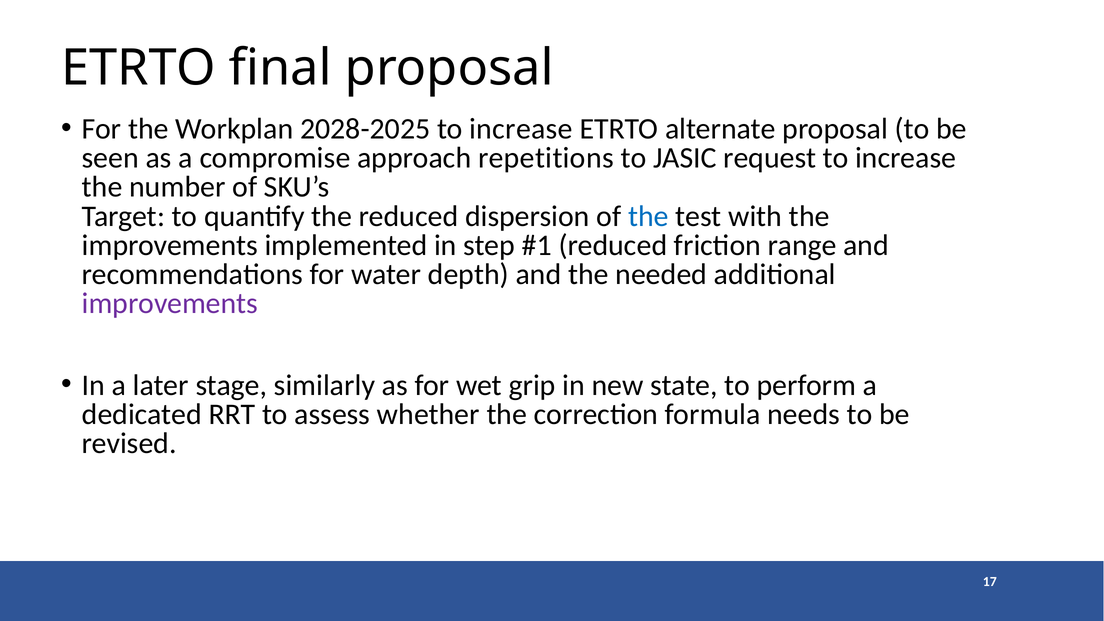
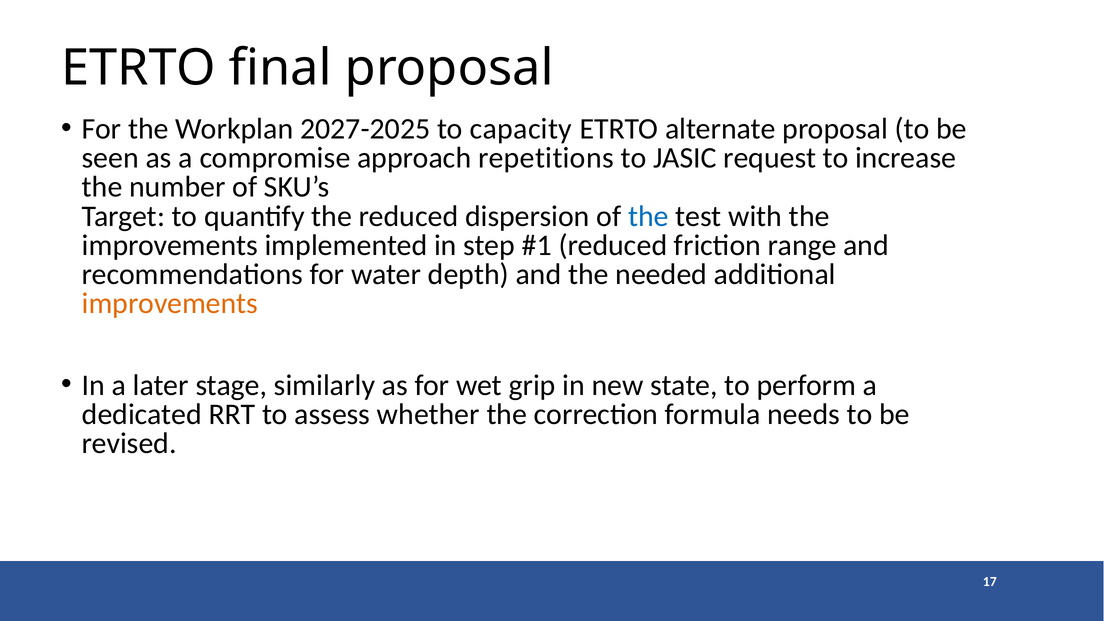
2028-2025: 2028-2025 -> 2027-2025
increase at (521, 129): increase -> capacity
improvements at (170, 303) colour: purple -> orange
